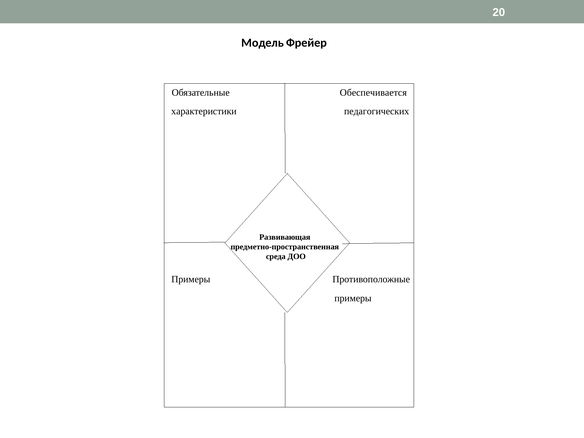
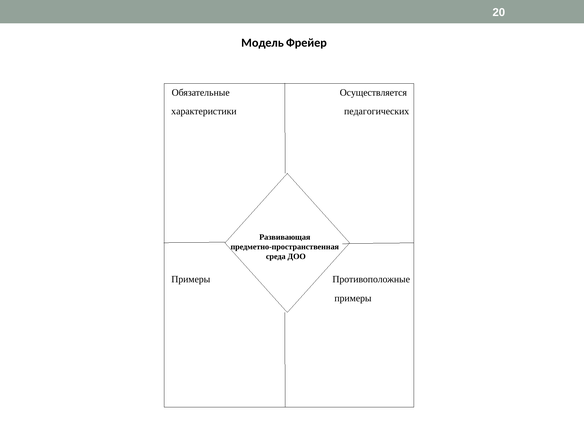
Обеспечивается: Обеспечивается -> Осуществляется
